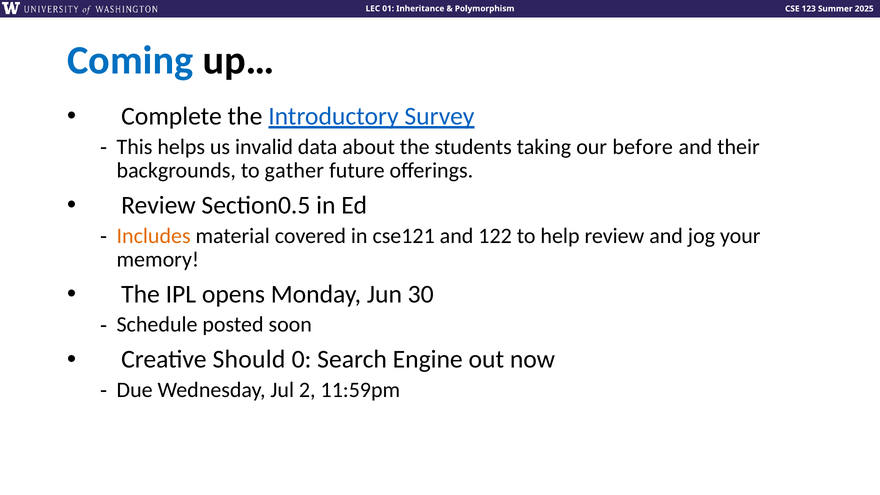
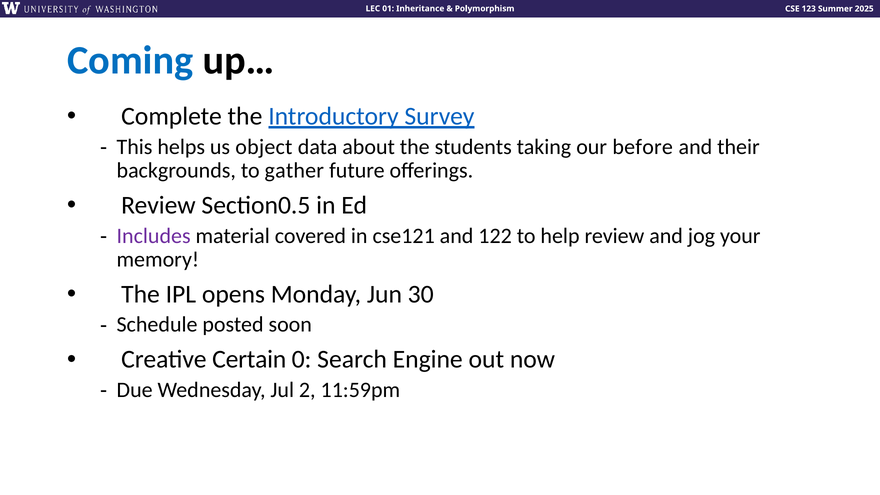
invalid: invalid -> object
Includes colour: orange -> purple
Should: Should -> Certain
